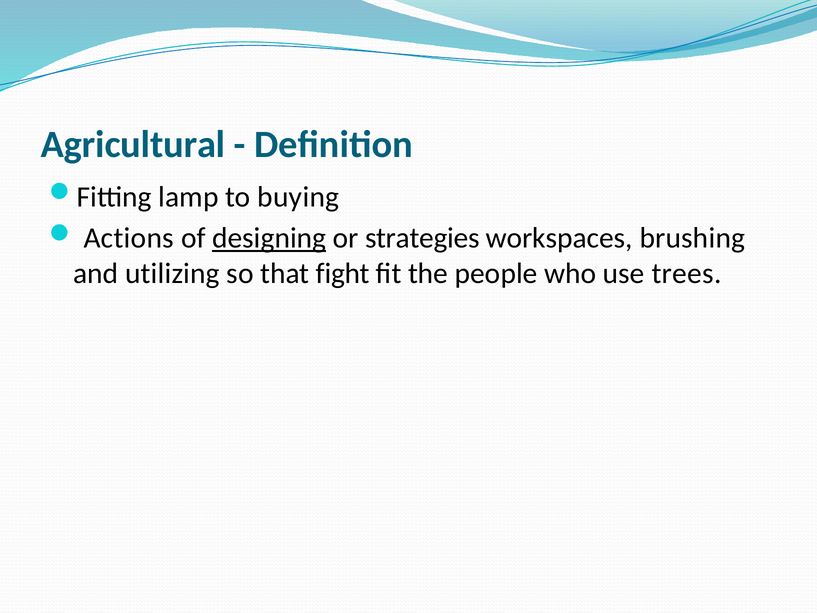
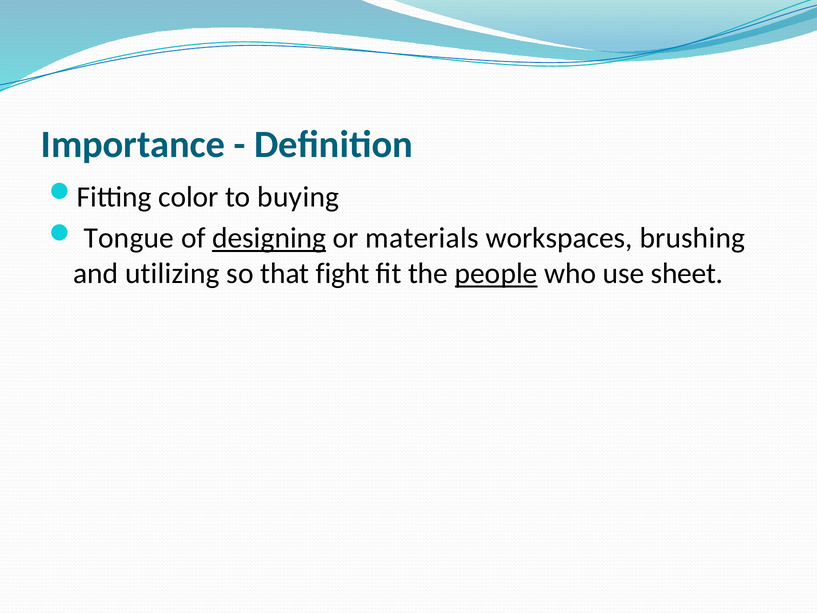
Agricultural: Agricultural -> Importance
lamp: lamp -> color
Actions: Actions -> Tongue
strategies: strategies -> materials
people underline: none -> present
trees: trees -> sheet
